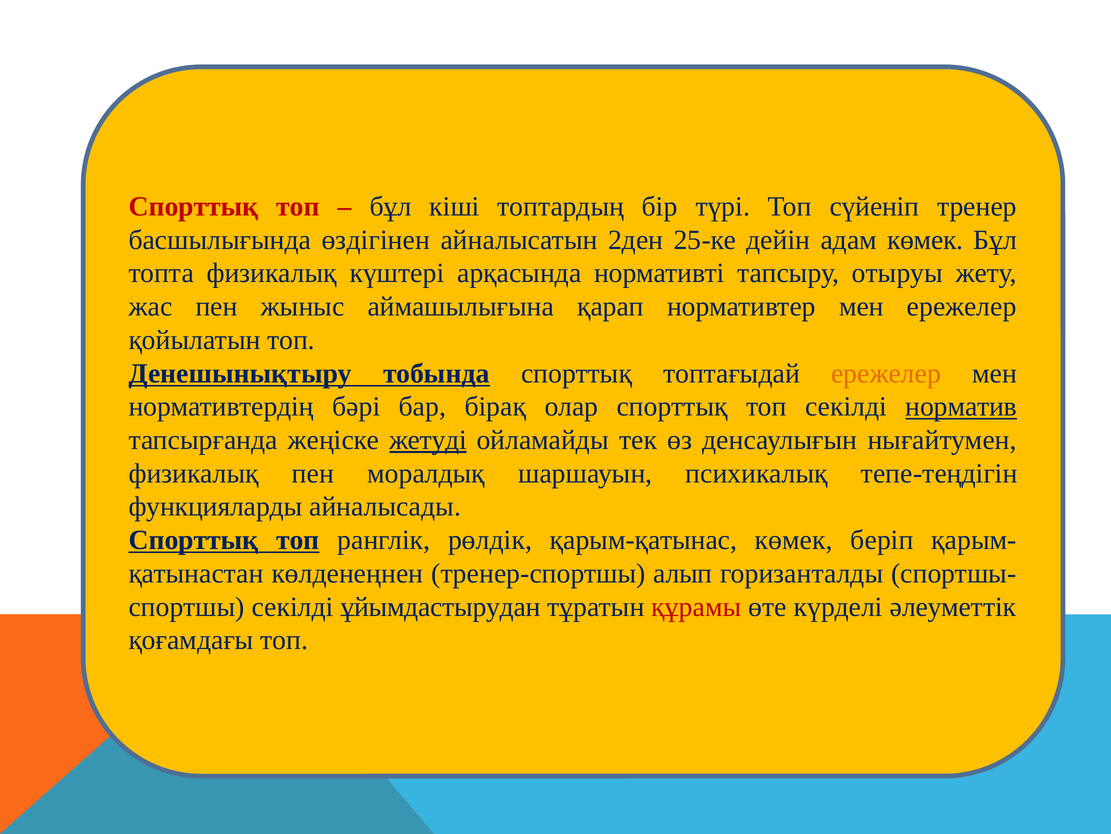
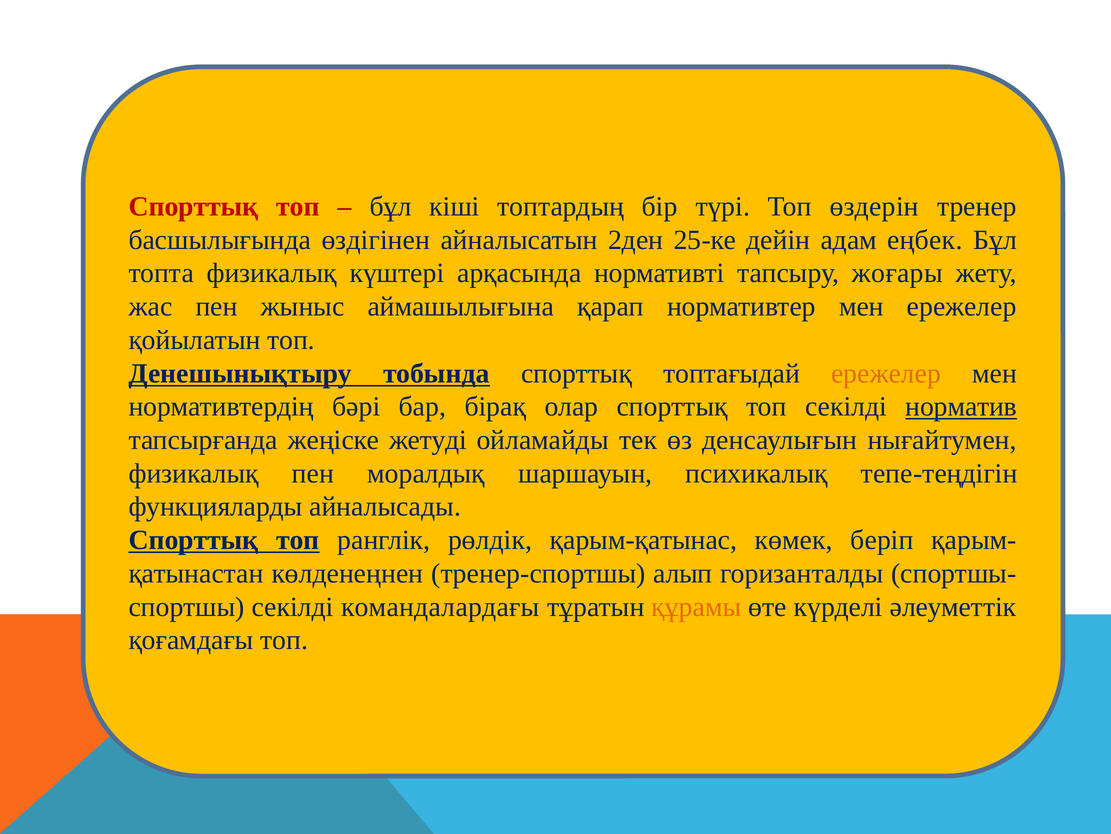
сүйеніп: сүйеніп -> өздерін
адам көмек: көмек -> еңбек
отыруы: отыруы -> жоғары
жетуді underline: present -> none
ұйымдастырудан: ұйымдастырудан -> командалардағы
құрамы colour: red -> orange
